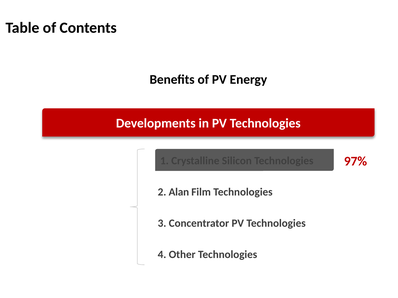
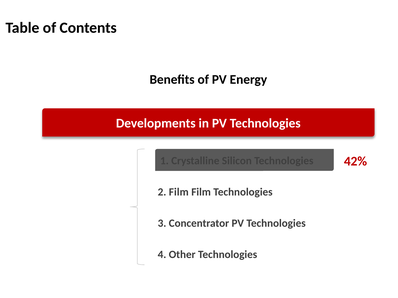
97%: 97% -> 42%
2 Alan: Alan -> Film
